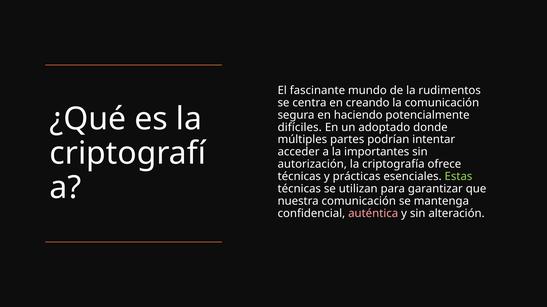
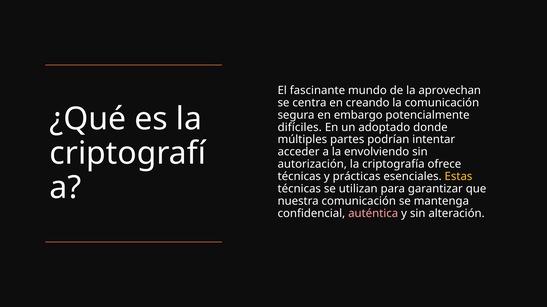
rudimentos: rudimentos -> aprovechan
haciendo: haciendo -> embargo
importantes: importantes -> envolviendo
Estas colour: light green -> yellow
